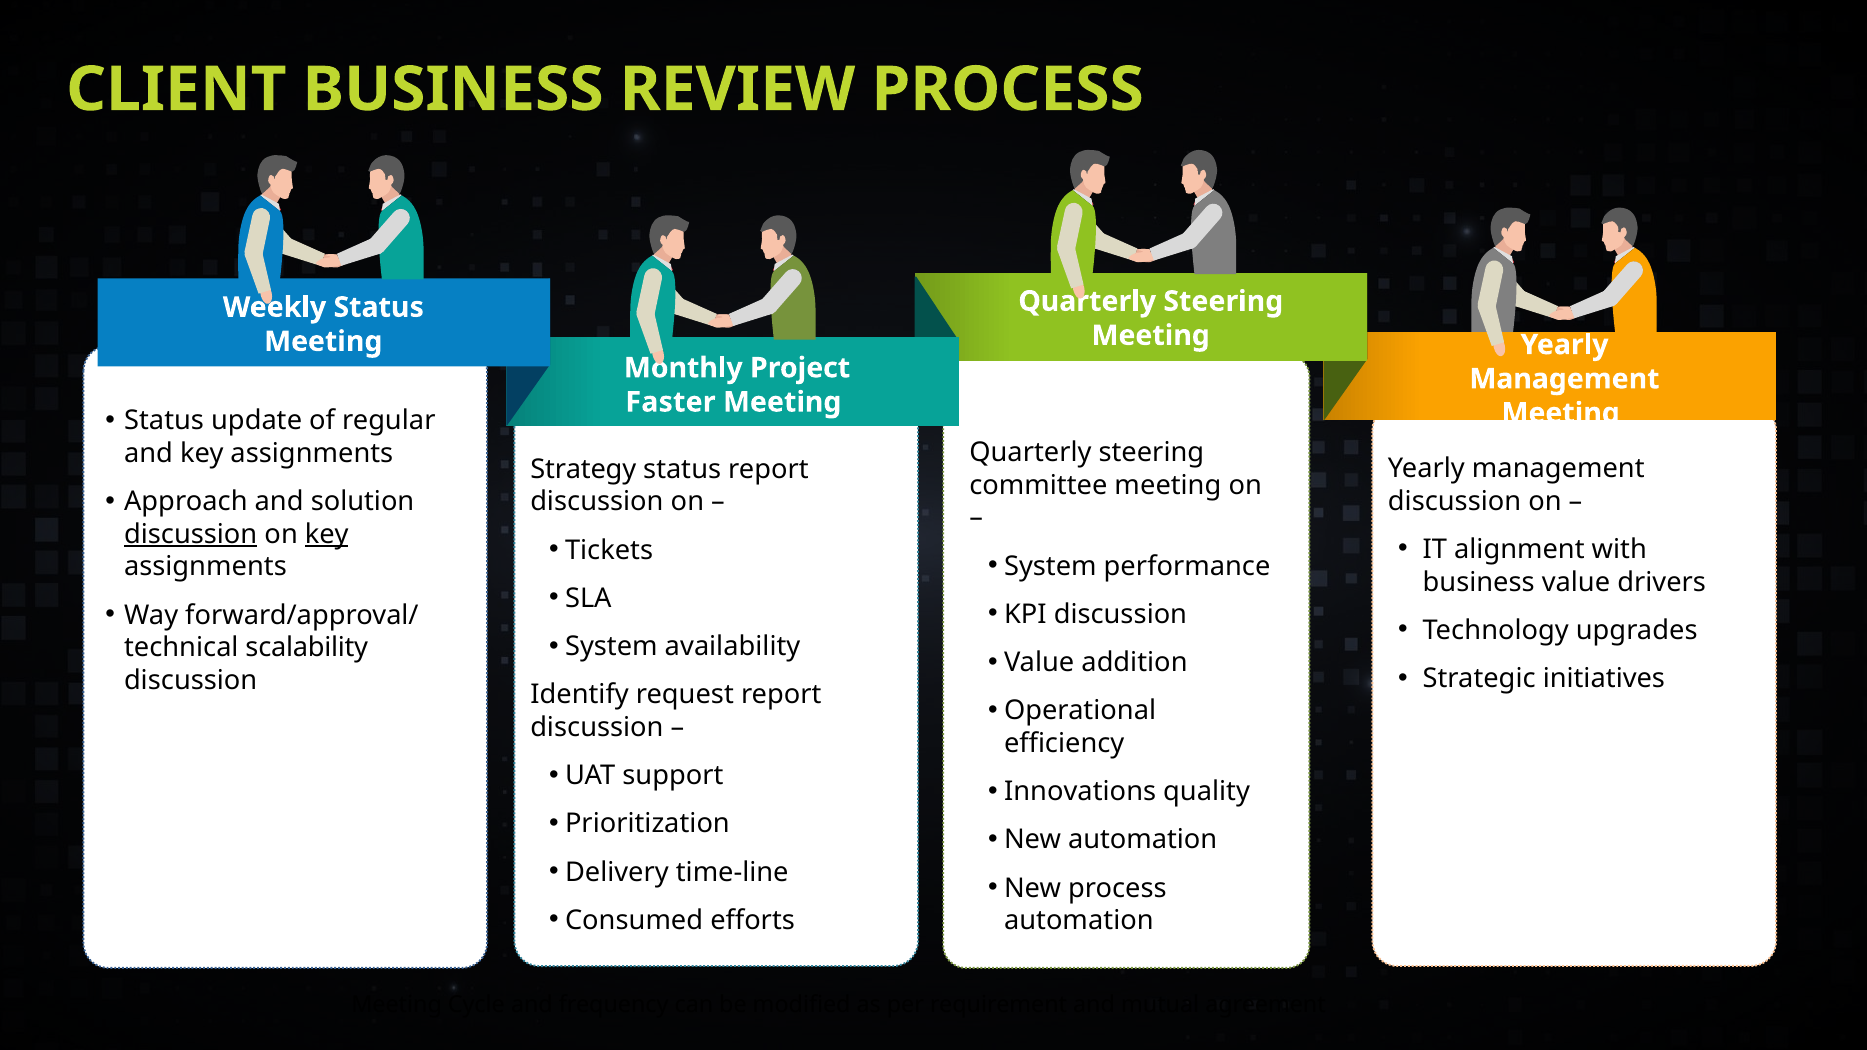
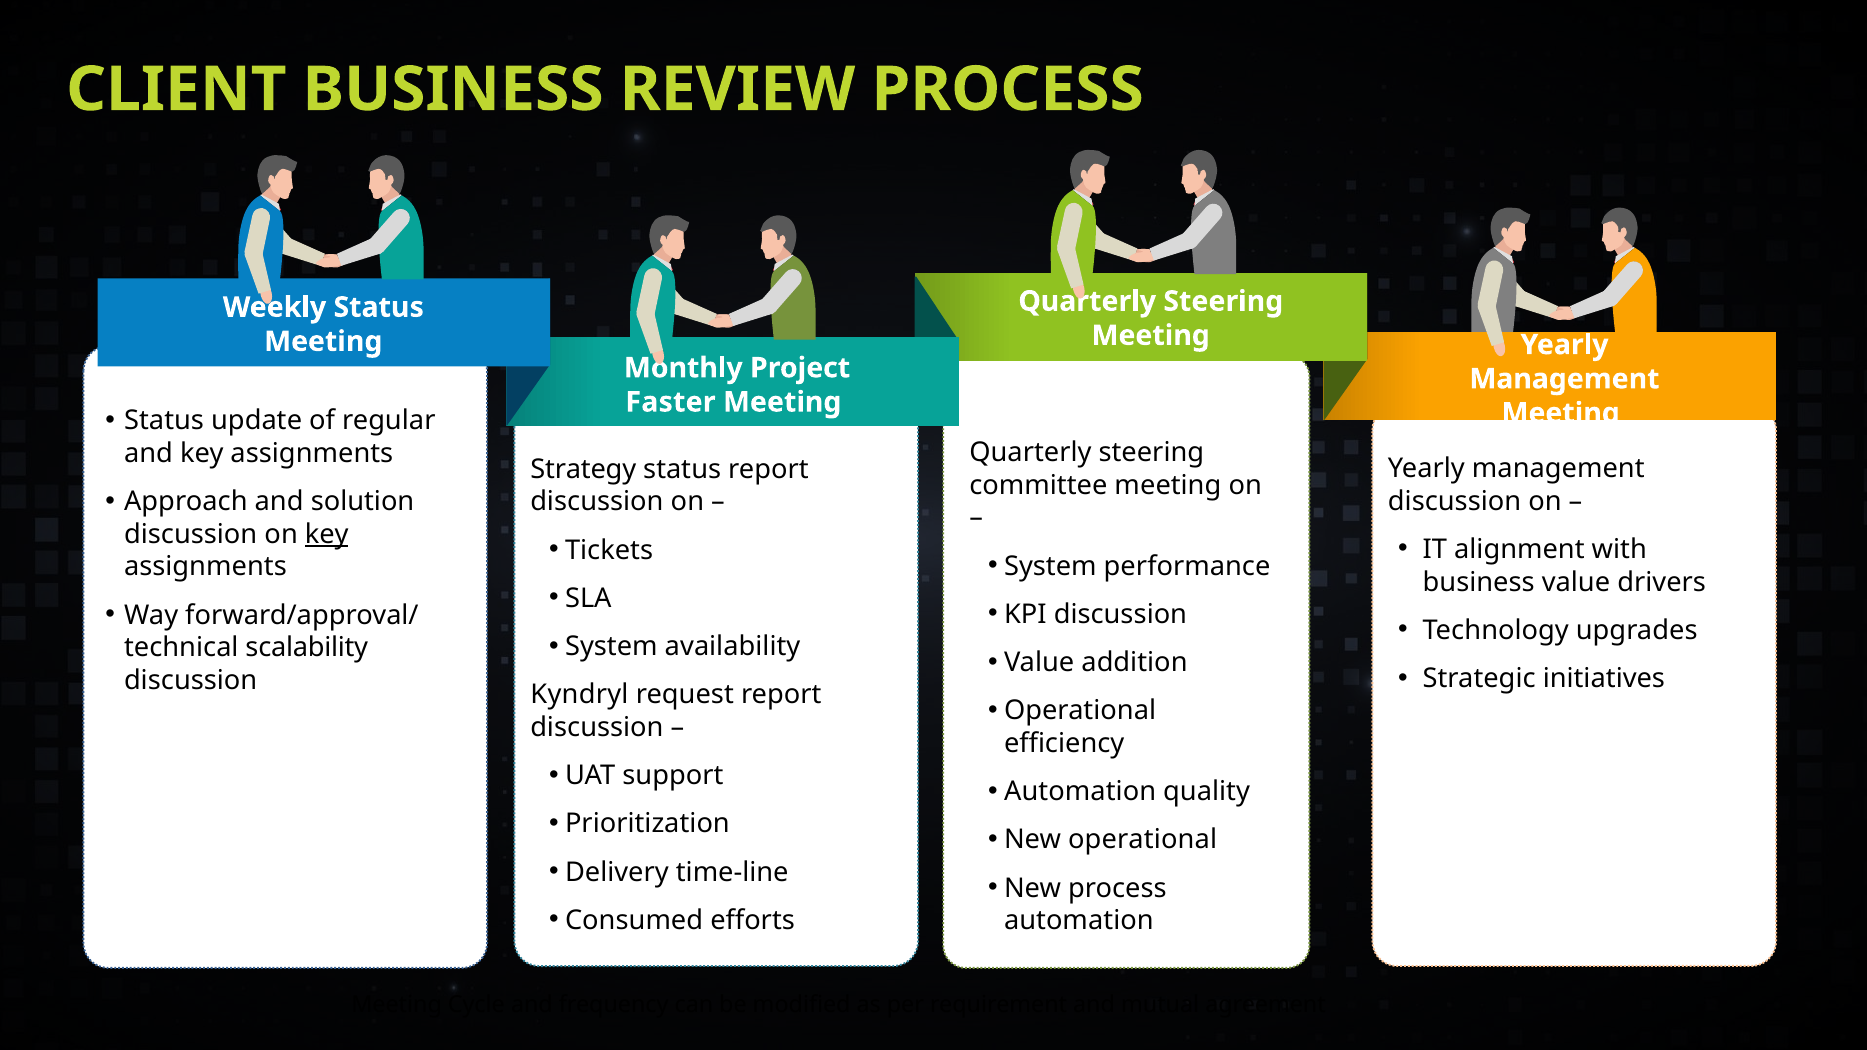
discussion at (191, 534) underline: present -> none
Identify: Identify -> Kyndryl
Innovations at (1080, 792): Innovations -> Automation
New automation: automation -> operational
